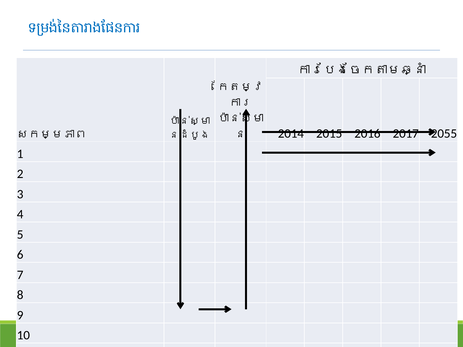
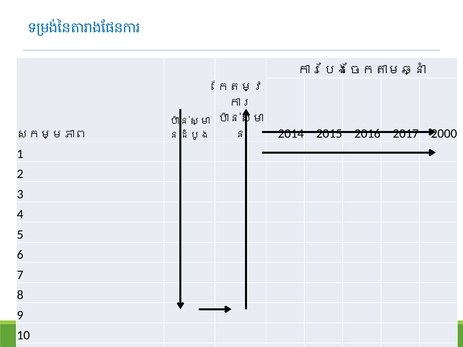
2055: 2055 -> 2000
